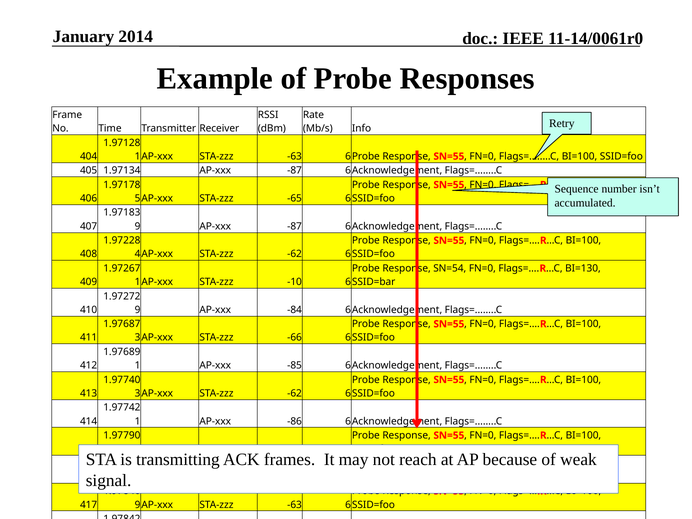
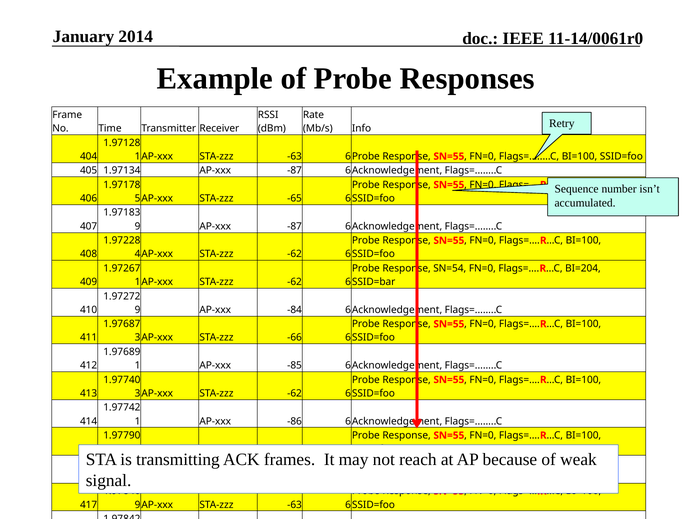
BI=130: BI=130 -> BI=204
-10 at (295, 282): -10 -> -62
